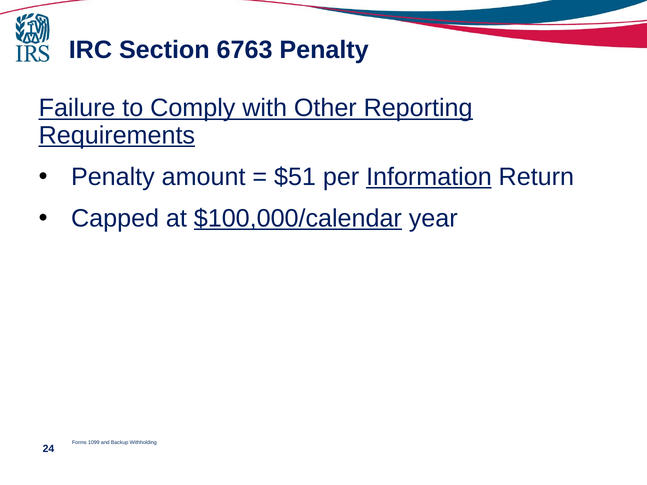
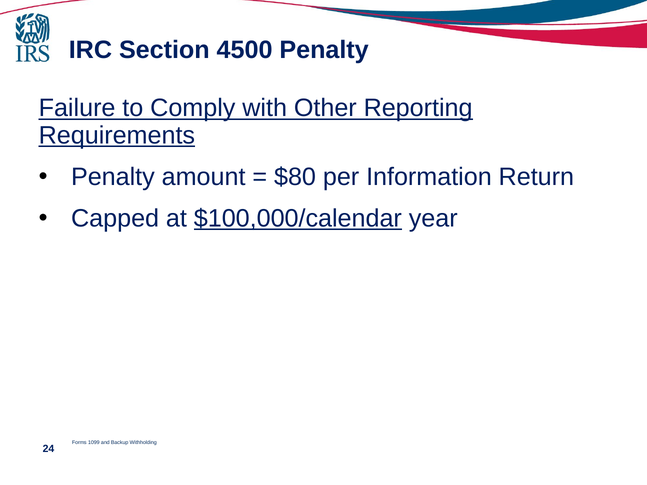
6763: 6763 -> 4500
$51: $51 -> $80
Information underline: present -> none
